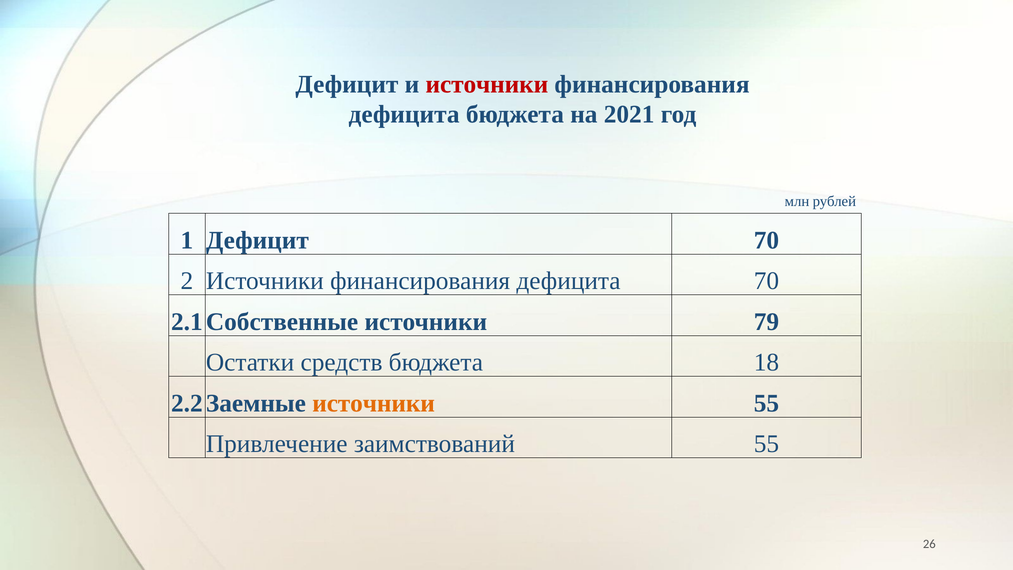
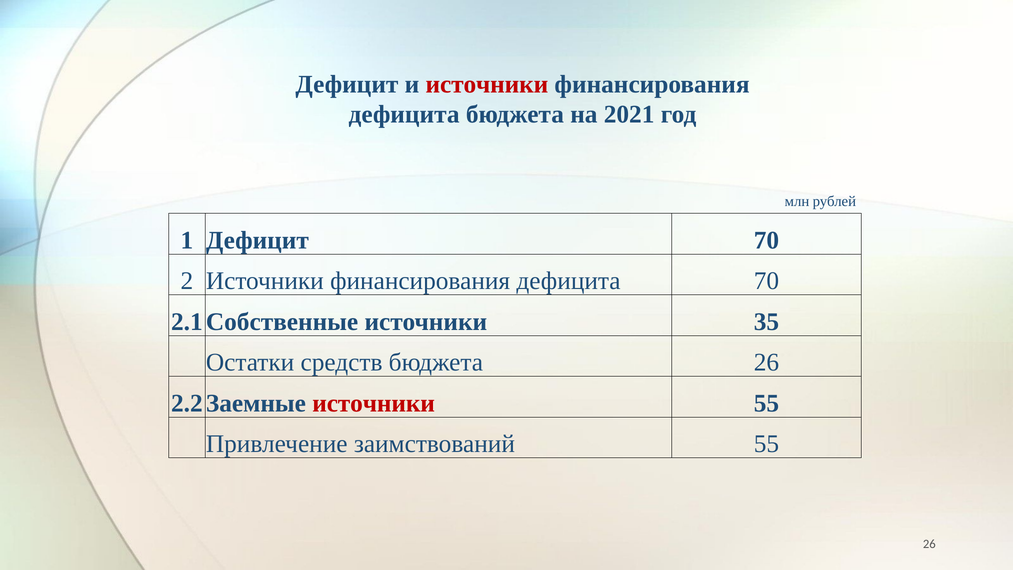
79: 79 -> 35
бюджета 18: 18 -> 26
источники at (374, 403) colour: orange -> red
